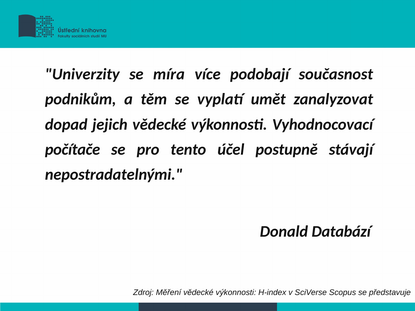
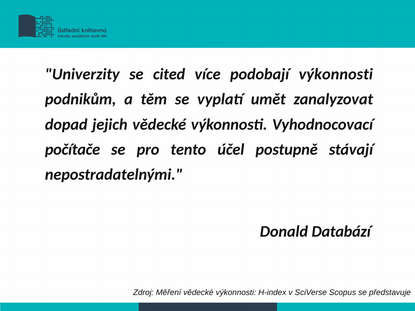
míra: míra -> cited
podobají současnost: současnost -> výkonnosti
